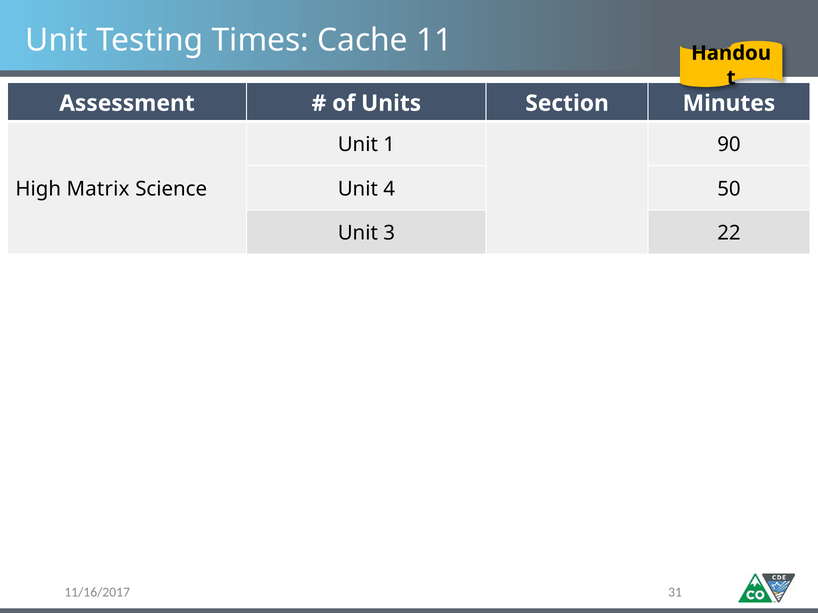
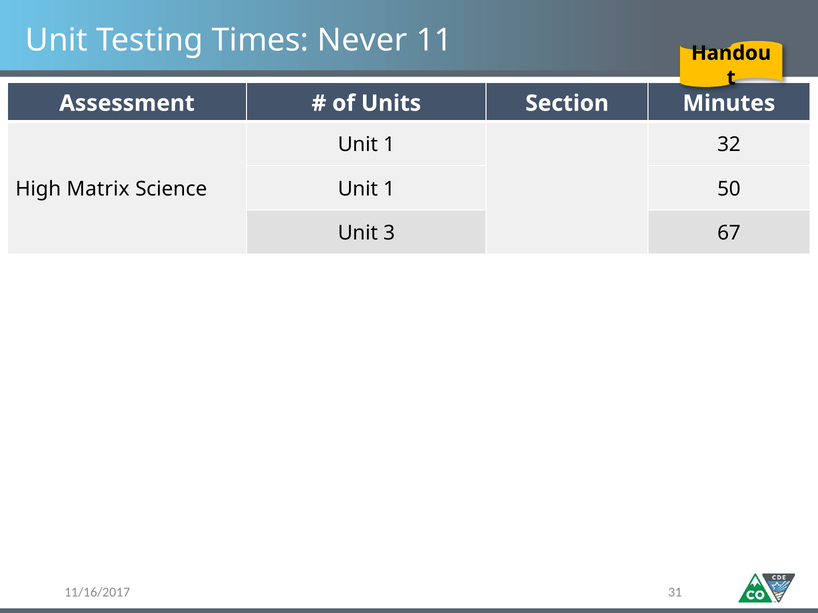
Cache: Cache -> Never
90: 90 -> 32
4 at (389, 189): 4 -> 1
22: 22 -> 67
